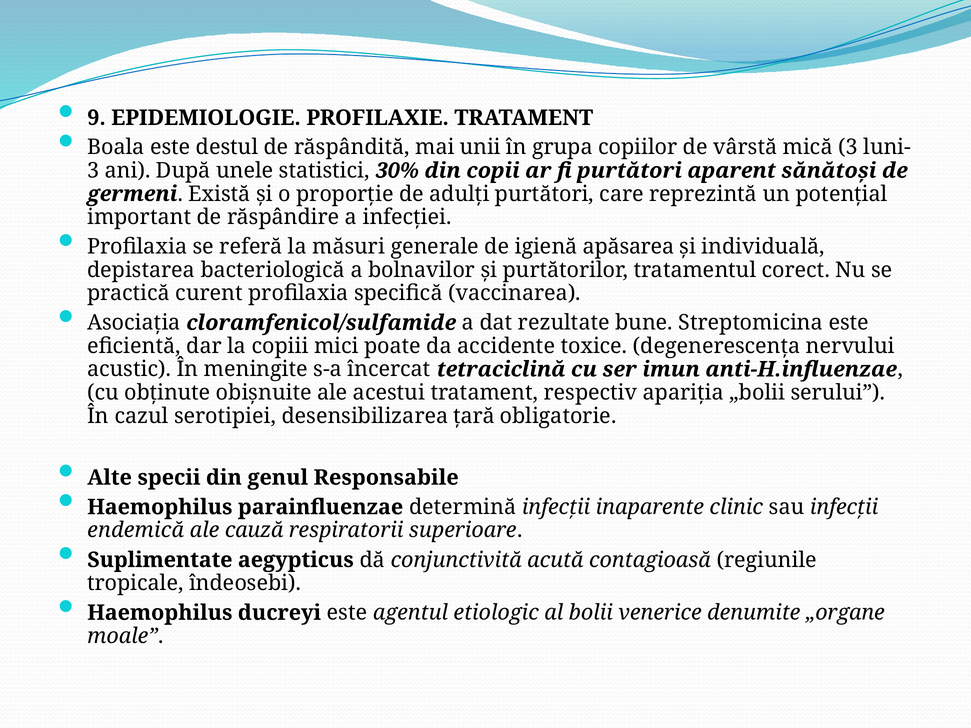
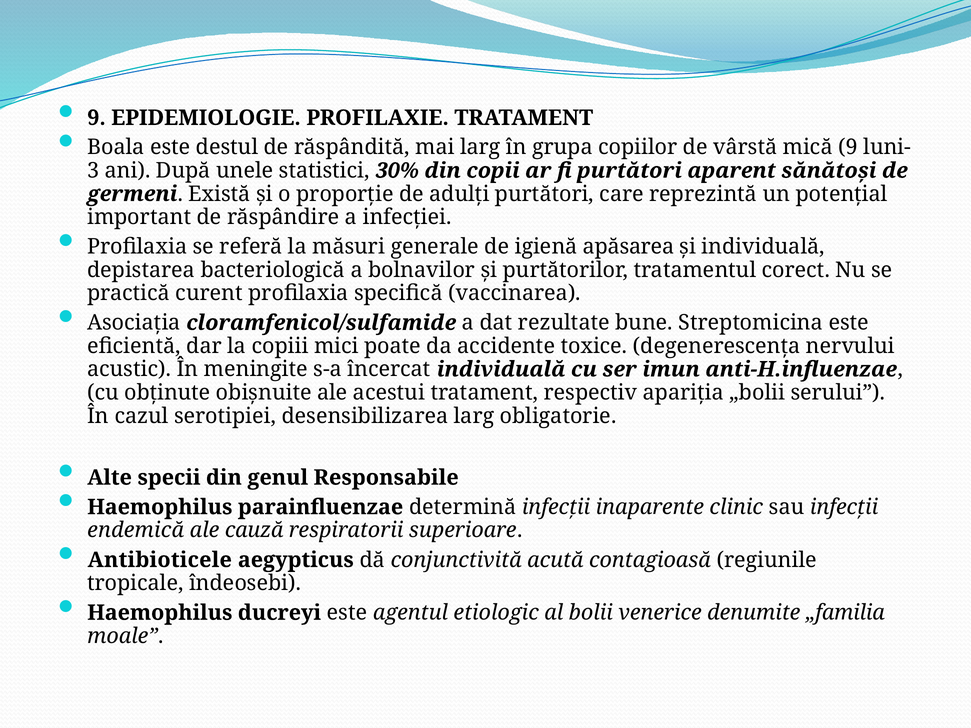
mai unii: unii -> larg
mică 3: 3 -> 9
încercat tetraciclină: tetraciclină -> individuală
desensibilizarea ţară: ţară -> larg
Suplimentate: Suplimentate -> Antibioticele
„organe: „organe -> „familia
